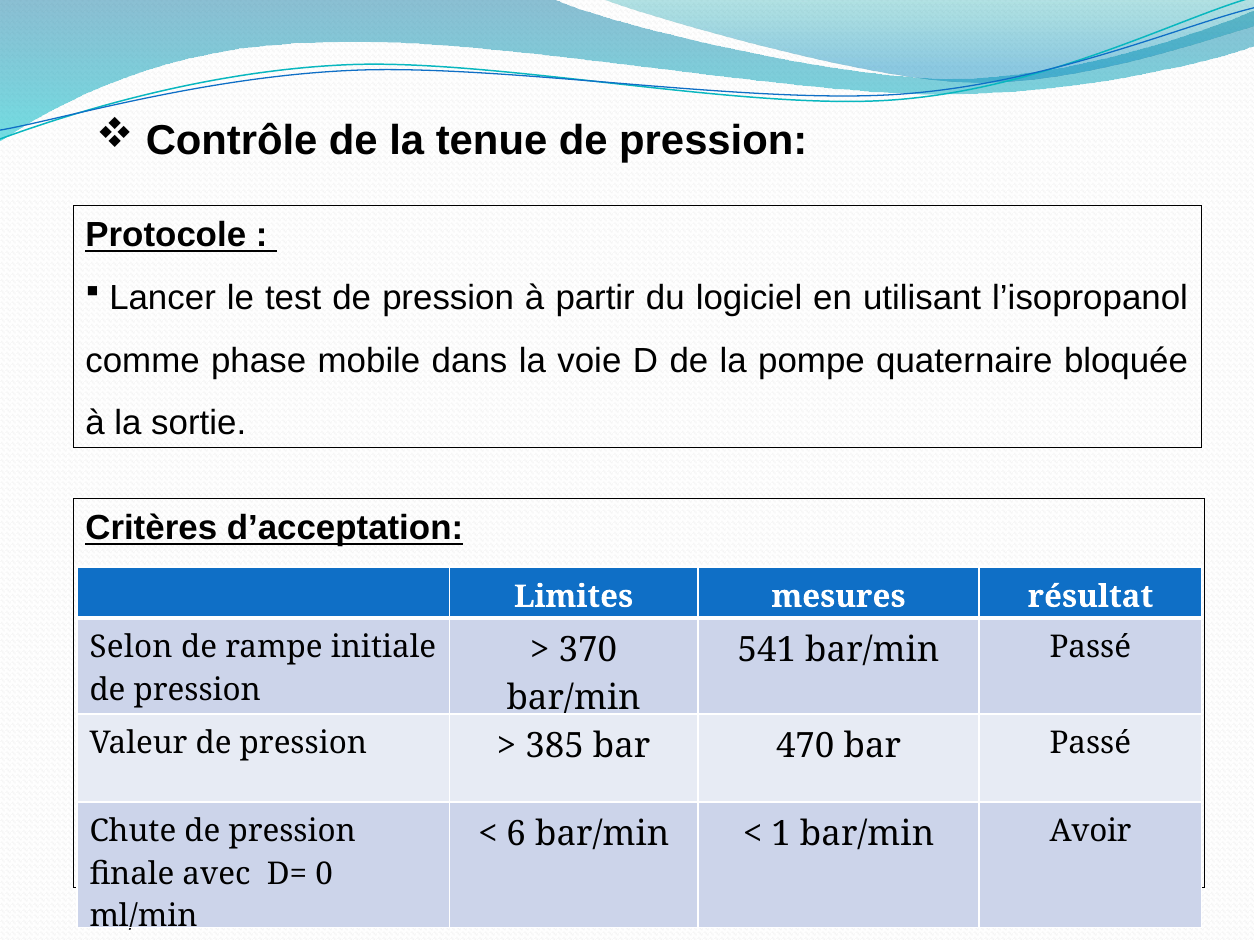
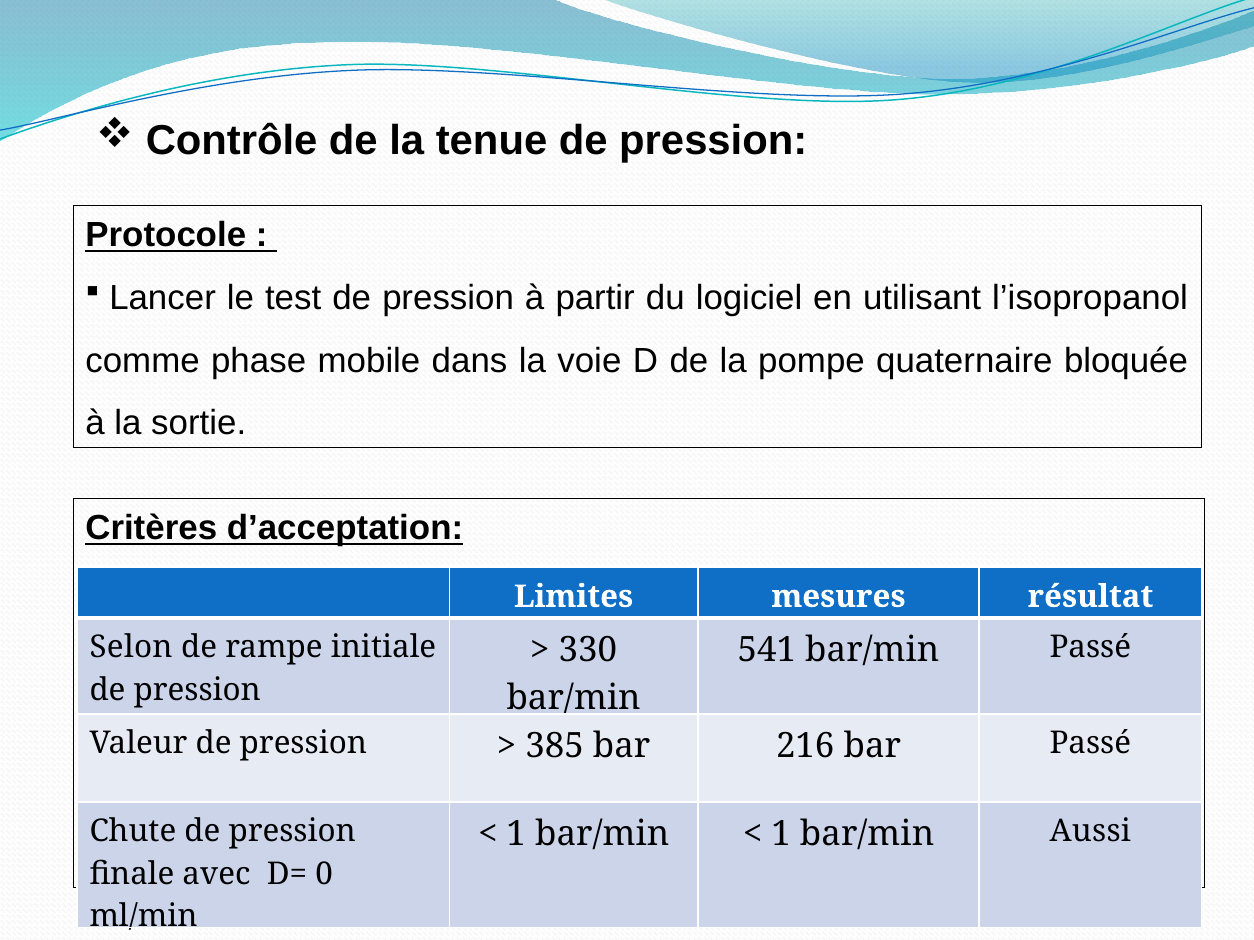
370: 370 -> 330
470: 470 -> 216
6 at (516, 835): 6 -> 1
Avoir: Avoir -> Aussi
